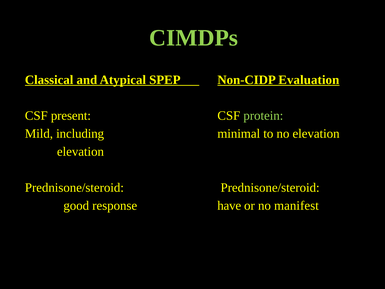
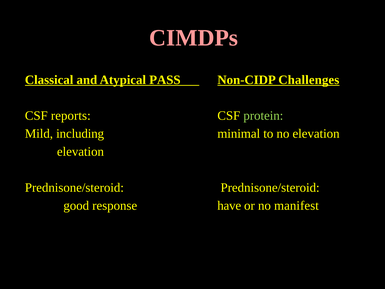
CIMDPs colour: light green -> pink
SPEP: SPEP -> PASS
Evaluation: Evaluation -> Challenges
present: present -> reports
